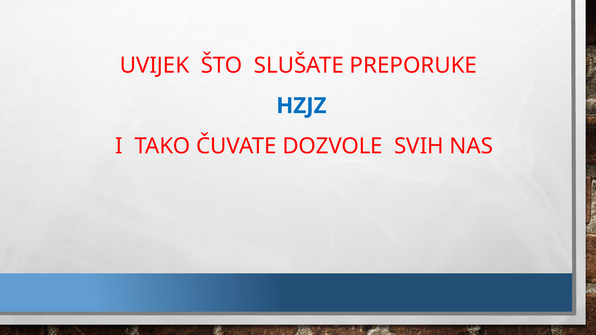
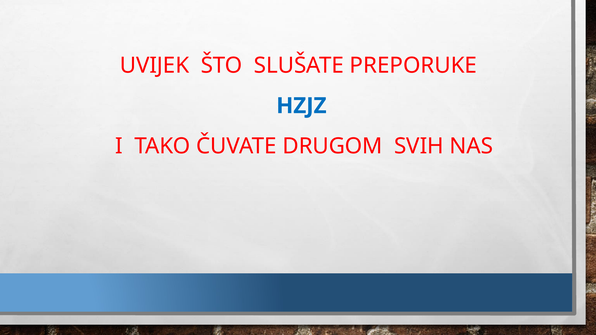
DOZVOLE: DOZVOLE -> DRUGOM
